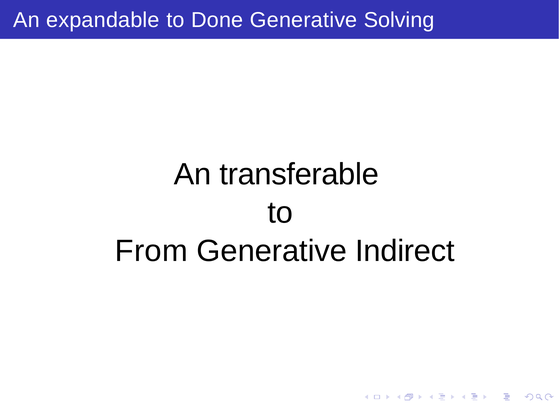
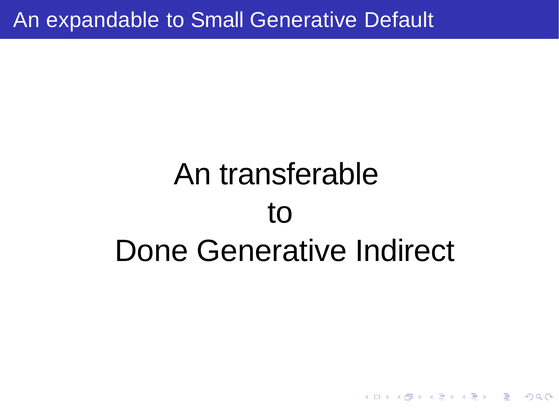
Done: Done -> Small
Solving: Solving -> Default
From: From -> Done
